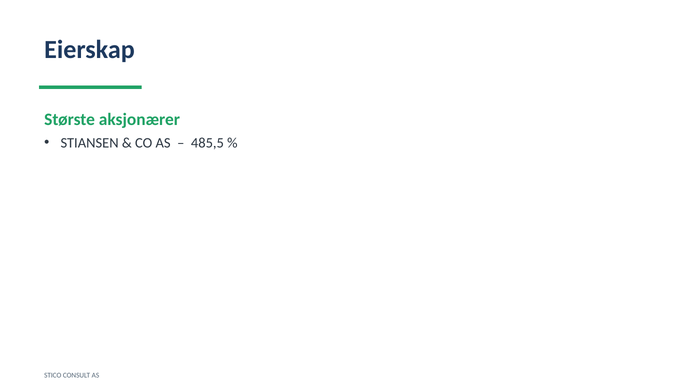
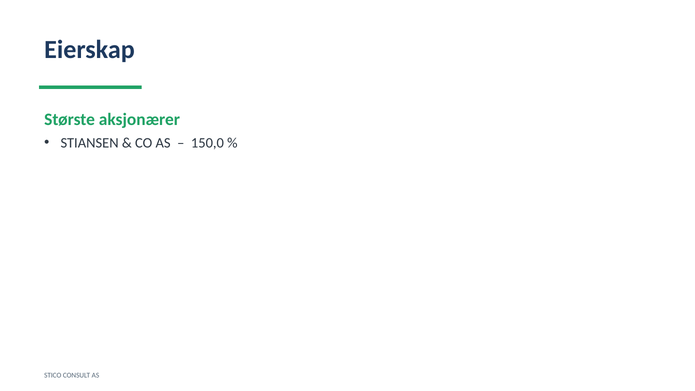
485,5: 485,5 -> 150,0
